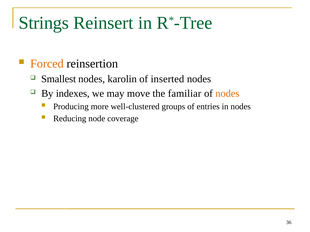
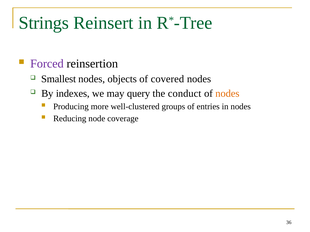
Forced colour: orange -> purple
karolin: karolin -> objects
inserted: inserted -> covered
move: move -> query
familiar: familiar -> conduct
